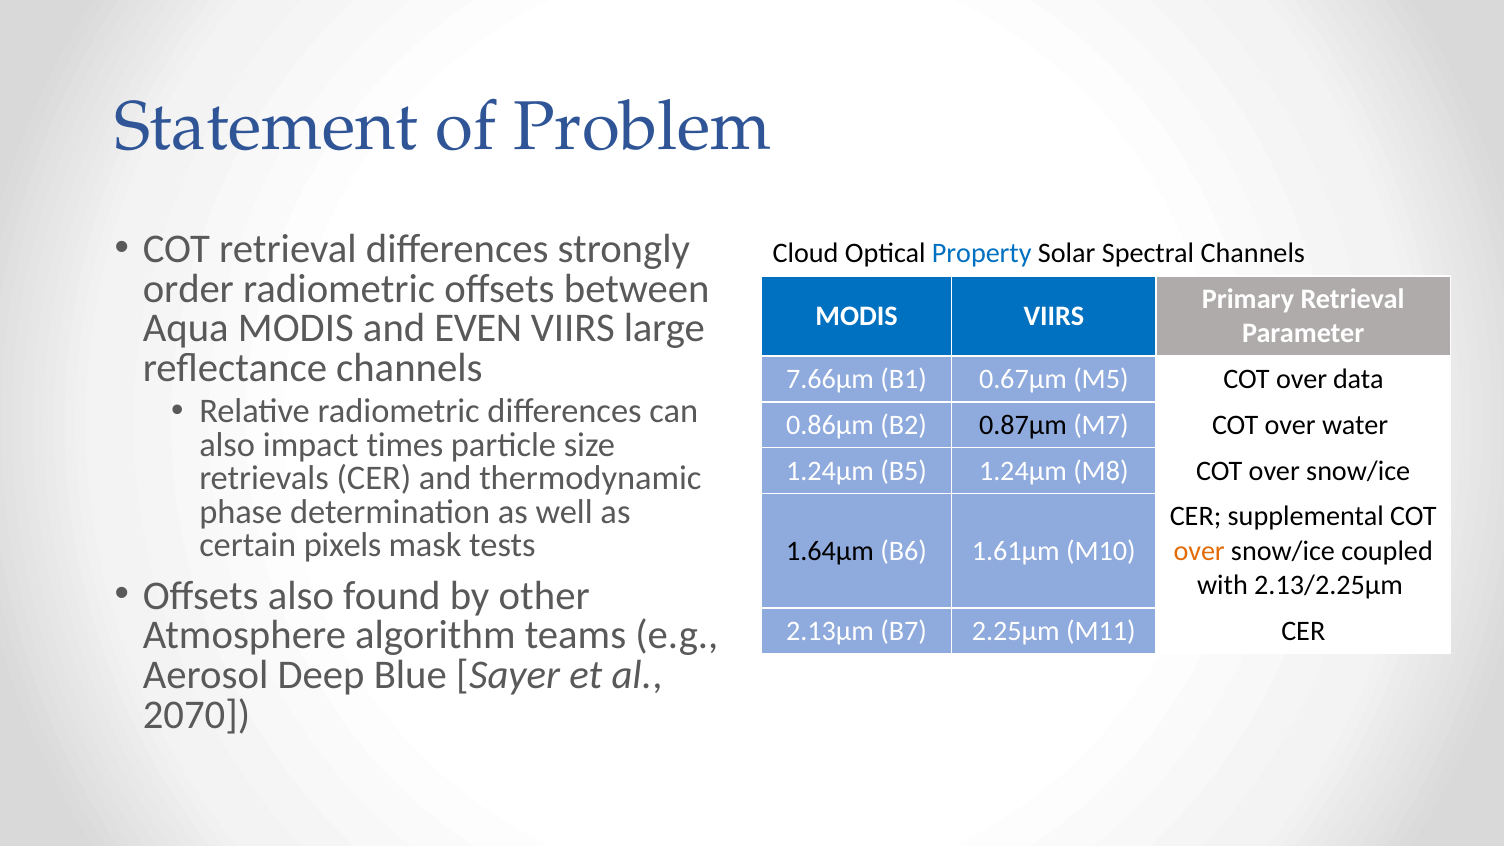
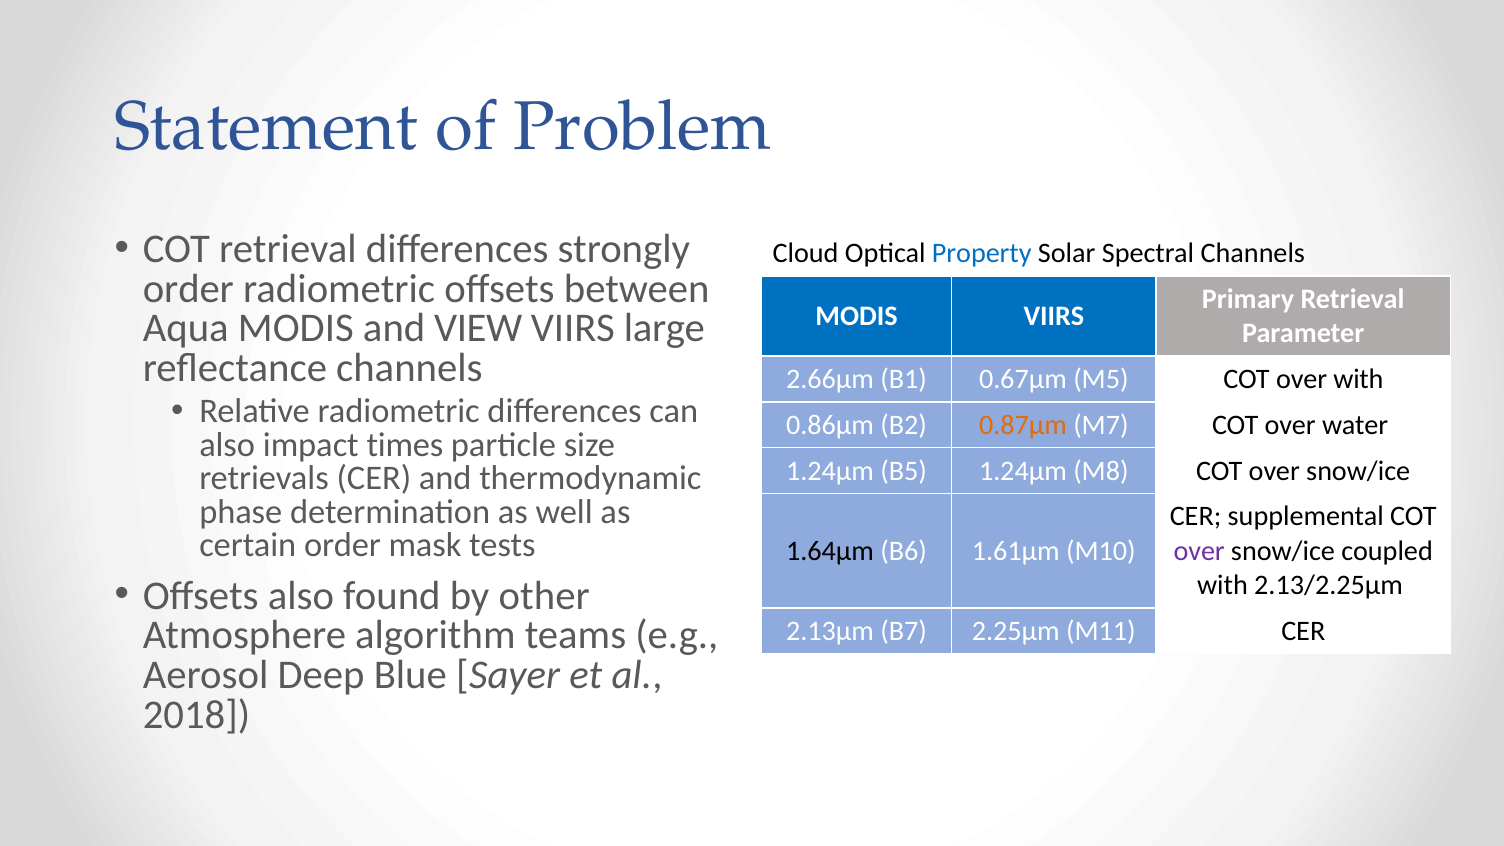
EVEN: EVEN -> VIEW
7.66µm: 7.66µm -> 2.66µm
over data: data -> with
0.87µm colour: black -> orange
certain pixels: pixels -> order
over at (1199, 551) colour: orange -> purple
2070: 2070 -> 2018
